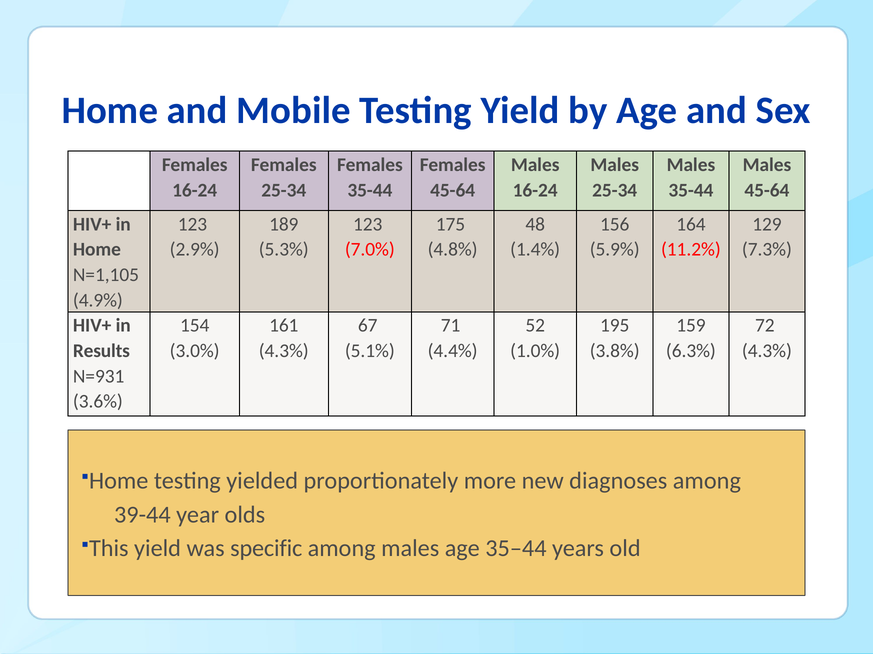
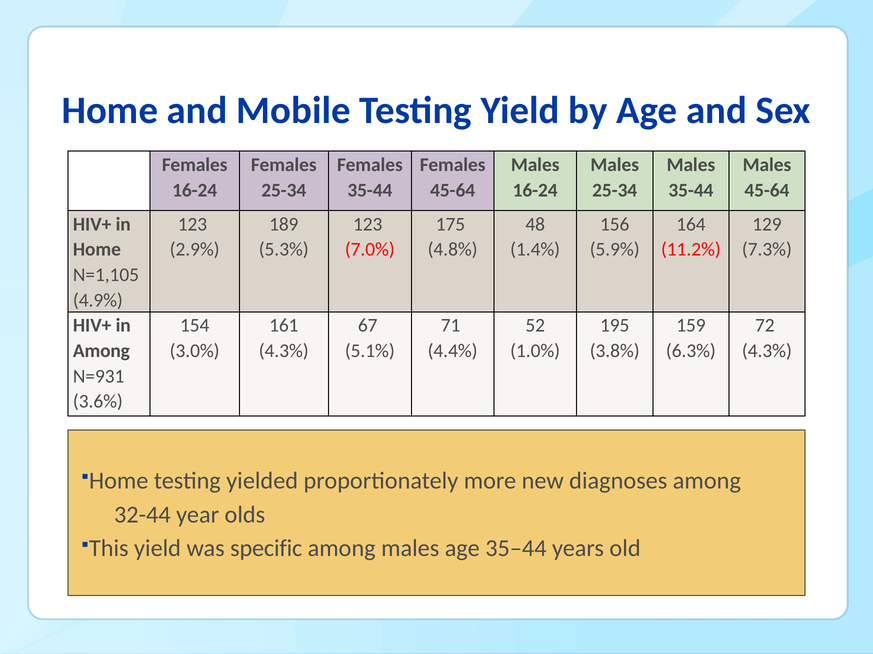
Results at (101, 351): Results -> Among
39-44: 39-44 -> 32-44
